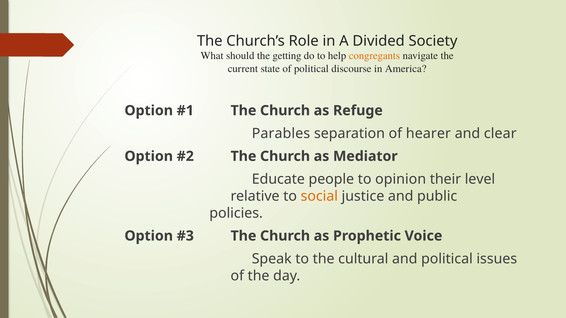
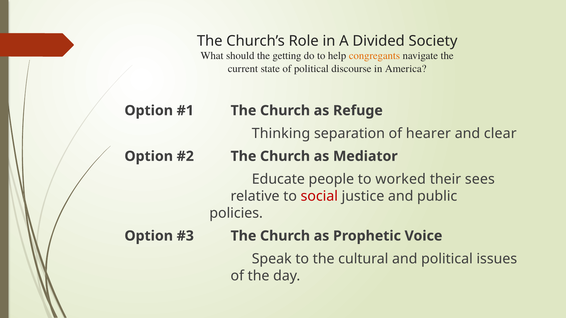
Parables: Parables -> Thinking
opinion: opinion -> worked
level: level -> sees
social colour: orange -> red
